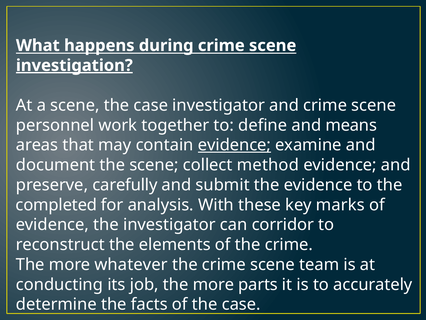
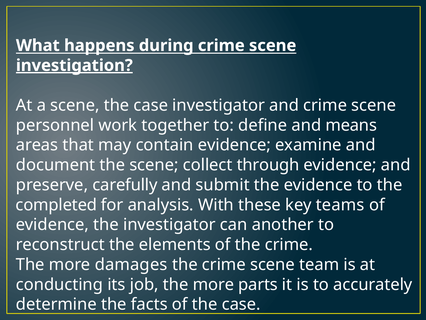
evidence at (234, 145) underline: present -> none
method: method -> through
marks: marks -> teams
corridor: corridor -> another
whatever: whatever -> damages
